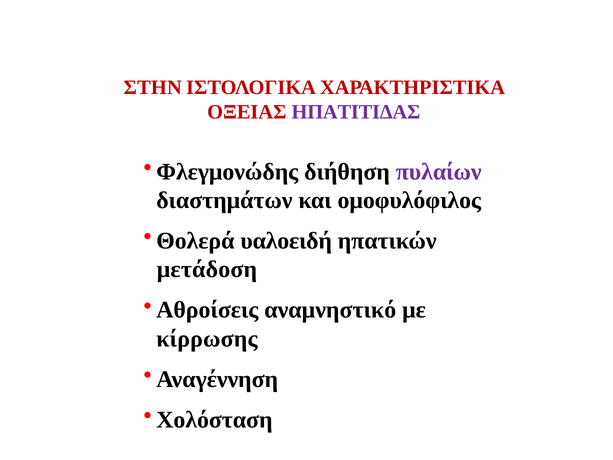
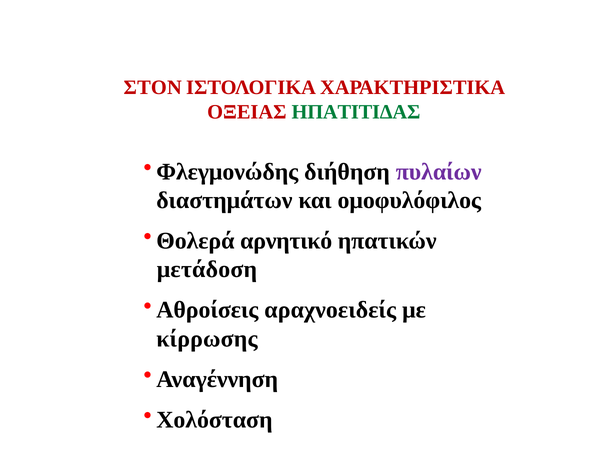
ΣΤΗΝ: ΣΤΗΝ -> ΣΤΟΝ
ΗΠΑΤΙΤΙΔΑΣ colour: purple -> green
υαλοειδή: υαλοειδή -> αρνητικό
αναμνηστικό: αναμνηστικό -> αραχνοειδείς
